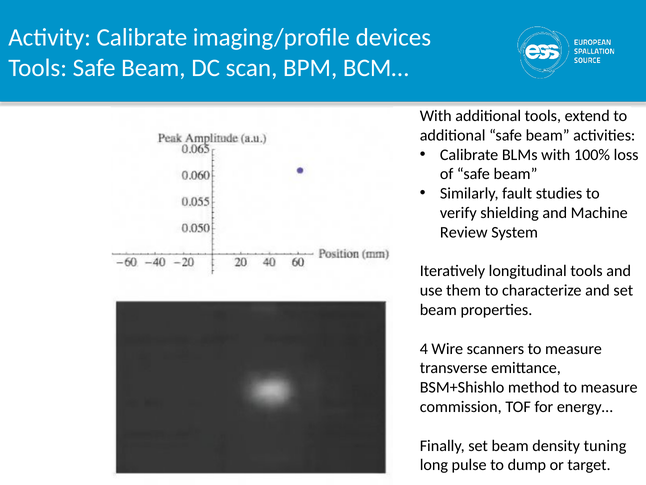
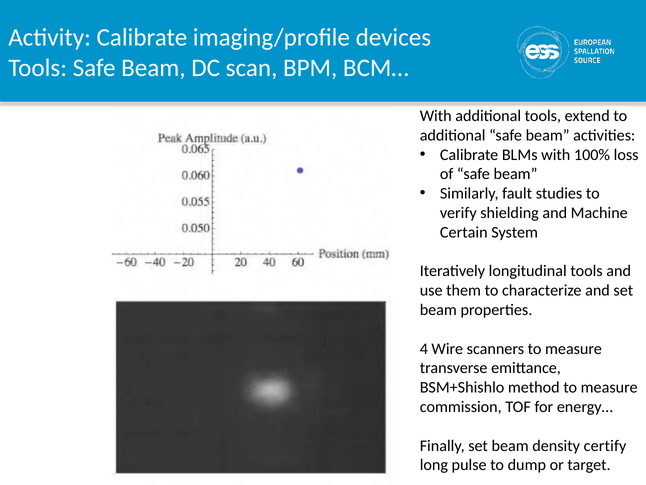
Review: Review -> Certain
tuning: tuning -> certify
